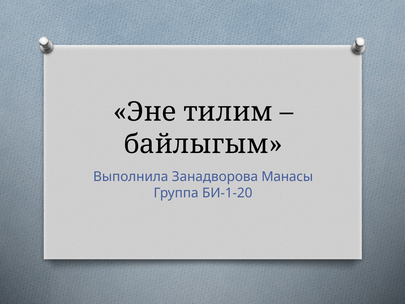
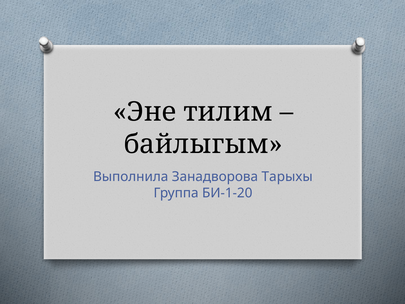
Манасы: Манасы -> Тарыхы
